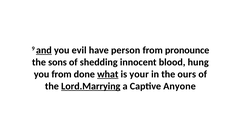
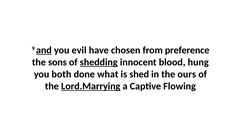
person: person -> chosen
pronounce: pronounce -> preference
shedding underline: none -> present
you from: from -> both
what underline: present -> none
your: your -> shed
Anyone: Anyone -> Flowing
